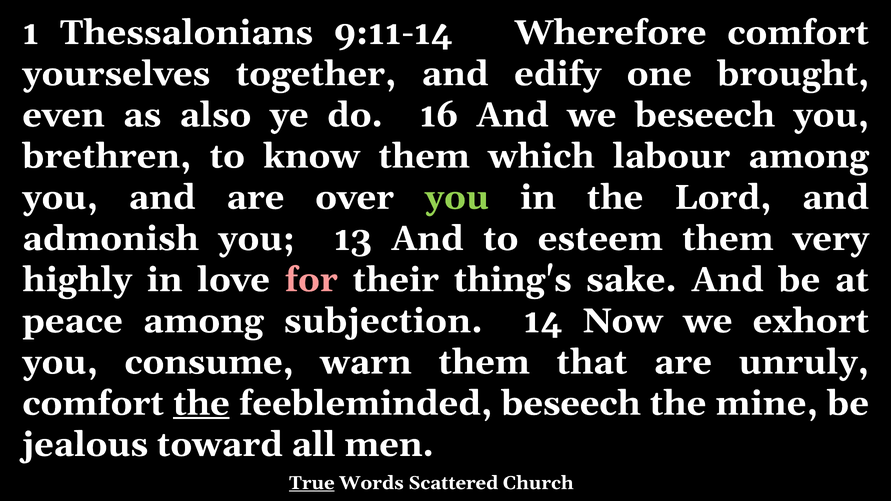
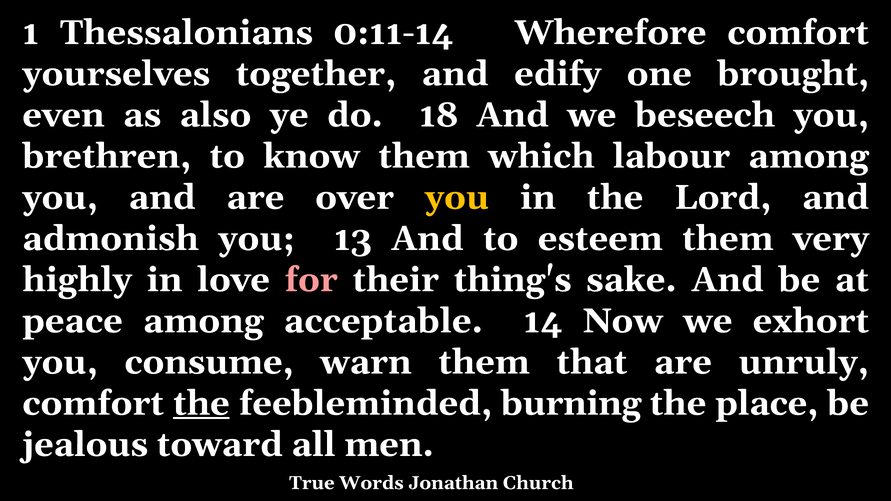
9:11-14: 9:11-14 -> 0:11-14
16: 16 -> 18
you at (457, 198) colour: light green -> yellow
subjection: subjection -> acceptable
feebleminded beseech: beseech -> burning
mine: mine -> place
True underline: present -> none
Scattered: Scattered -> Jonathan
